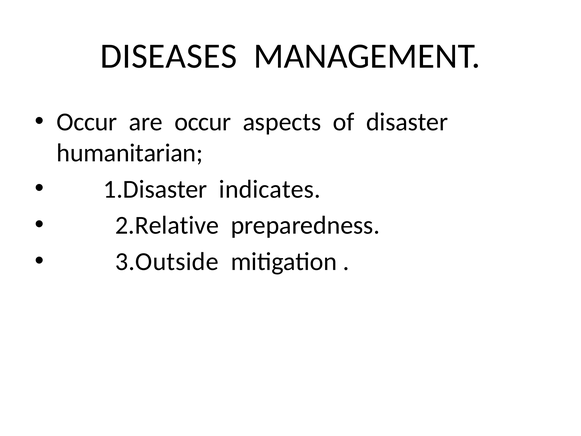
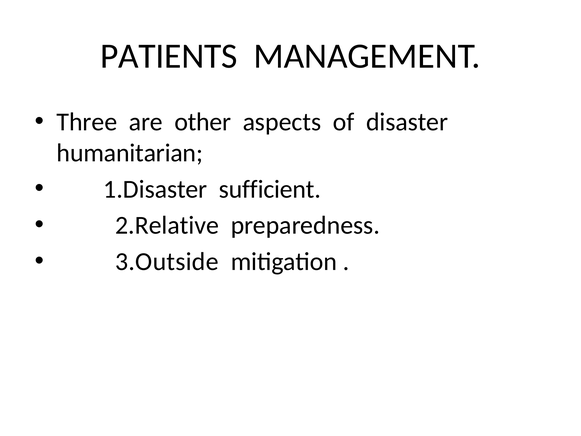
DISEASES: DISEASES -> PATIENTS
Occur at (87, 122): Occur -> Three
are occur: occur -> other
indicates: indicates -> sufficient
